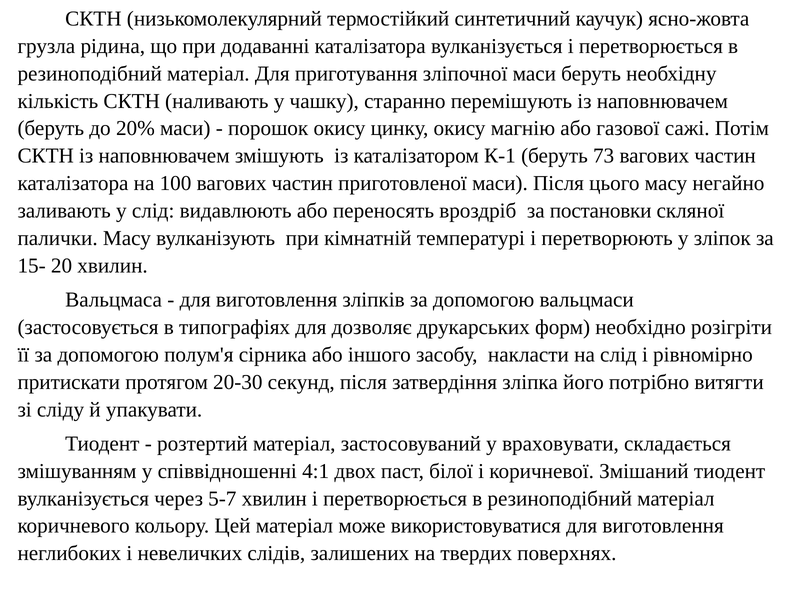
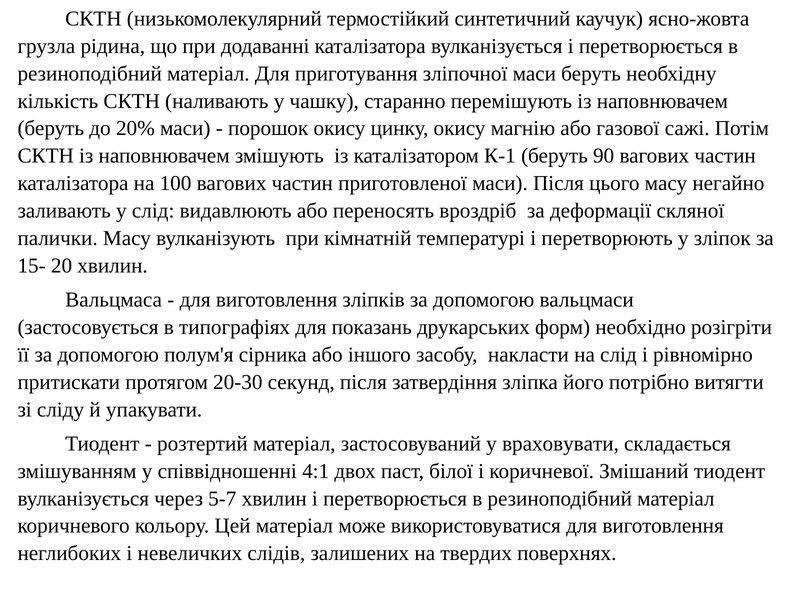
73: 73 -> 90
постановки: постановки -> деформації
дозволяє: дозволяє -> показань
